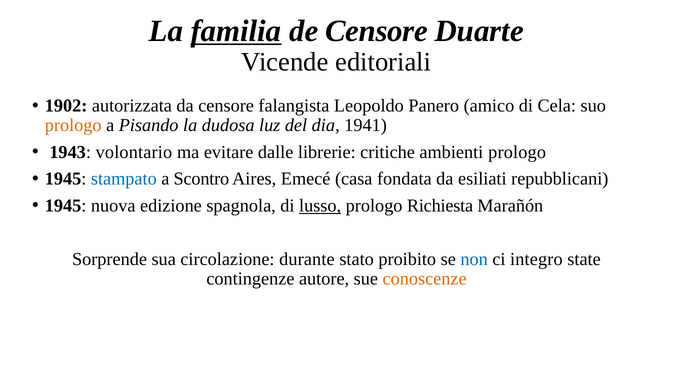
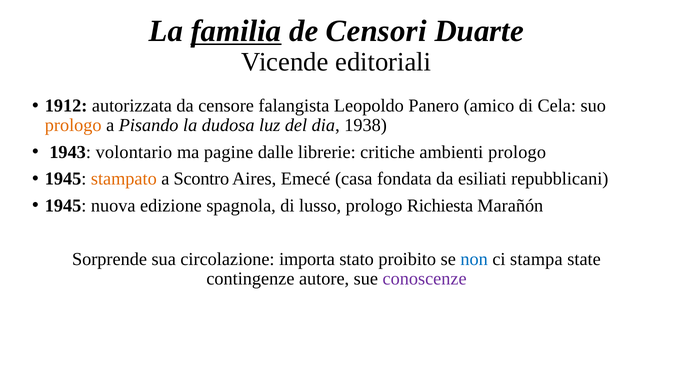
de Censore: Censore -> Censori
1902: 1902 -> 1912
1941: 1941 -> 1938
evitare: evitare -> pagine
stampato colour: blue -> orange
lusso underline: present -> none
durante: durante -> importa
integro: integro -> stampa
conoscenze colour: orange -> purple
